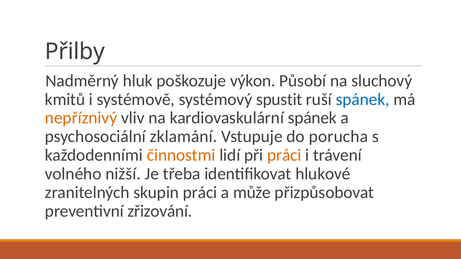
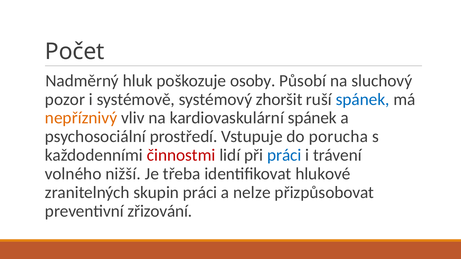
Přilby: Přilby -> Počet
výkon: výkon -> osoby
kmitů: kmitů -> pozor
spustit: spustit -> zhoršit
zklamání: zklamání -> prostředí
činnostmi colour: orange -> red
práci at (284, 155) colour: orange -> blue
může: může -> nelze
